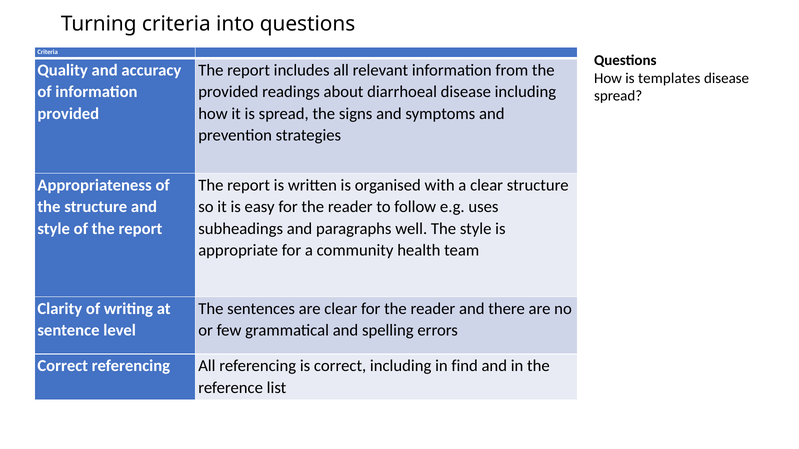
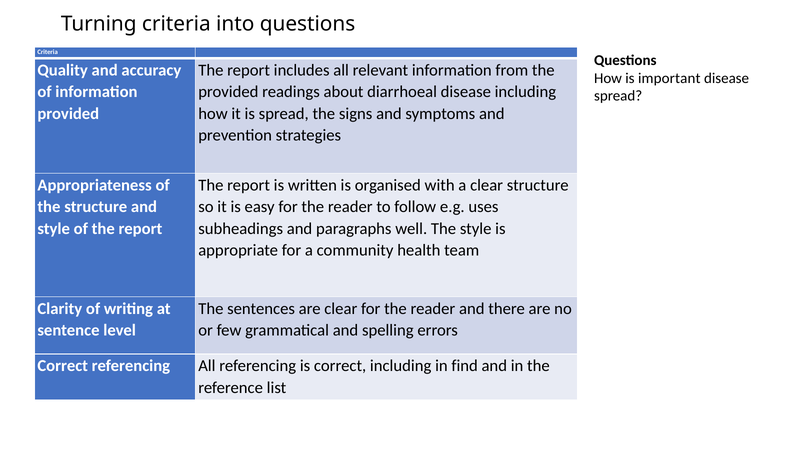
templates: templates -> important
